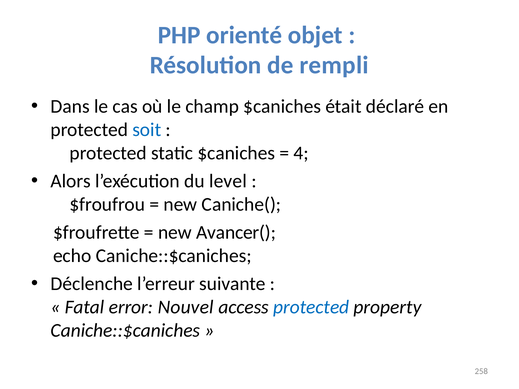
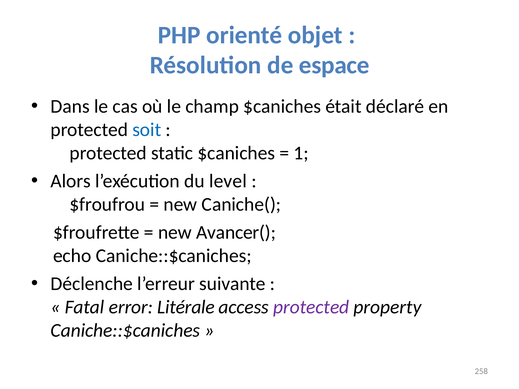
rempli: rempli -> espace
4: 4 -> 1
Nouvel: Nouvel -> Litérale
protected at (311, 307) colour: blue -> purple
